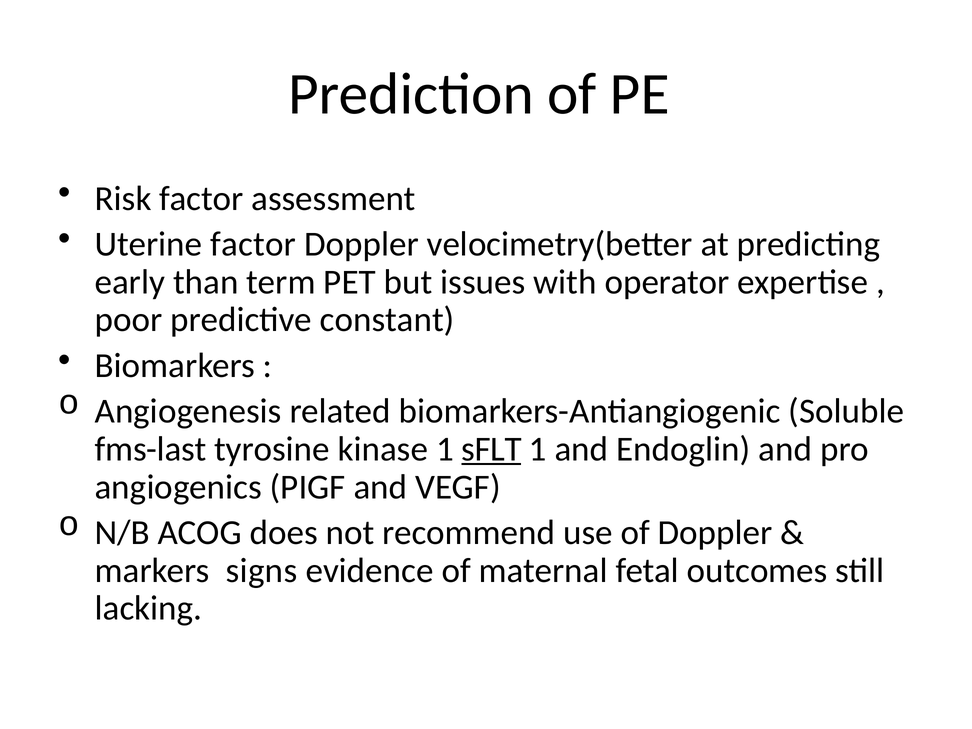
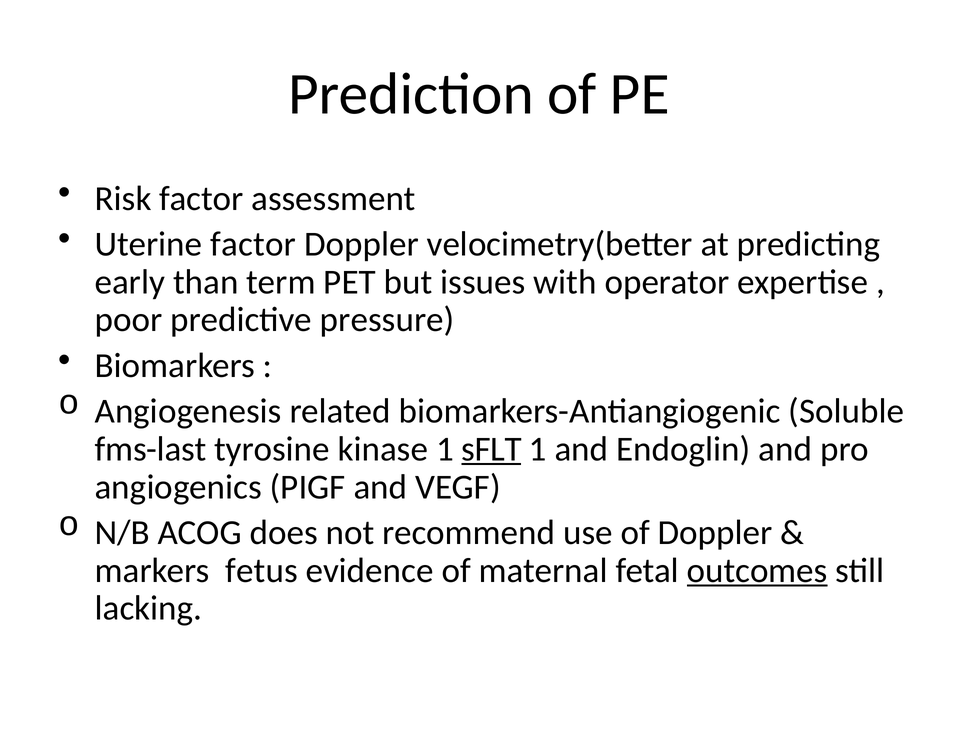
constant: constant -> pressure
signs: signs -> fetus
outcomes underline: none -> present
